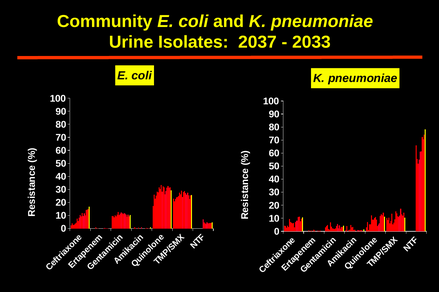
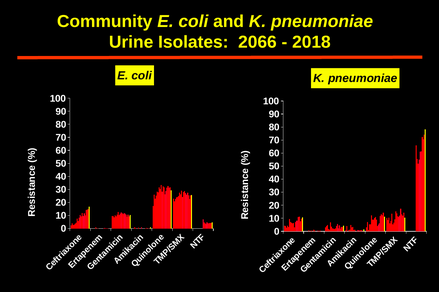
2037: 2037 -> 2066
2033: 2033 -> 2018
